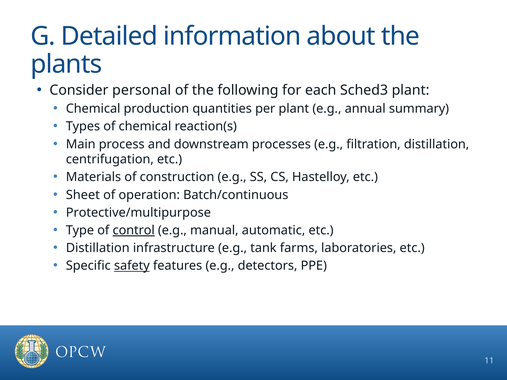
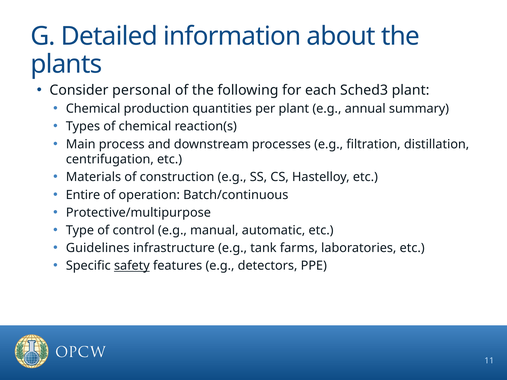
Sheet: Sheet -> Entire
control underline: present -> none
Distillation at (98, 248): Distillation -> Guidelines
